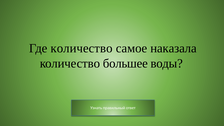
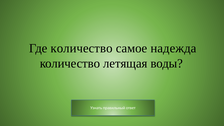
наказала: наказала -> надежда
большее: большее -> летящая
